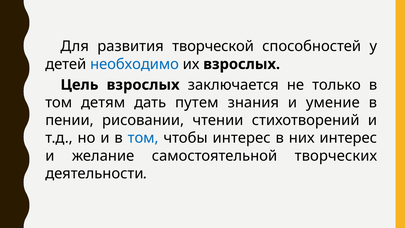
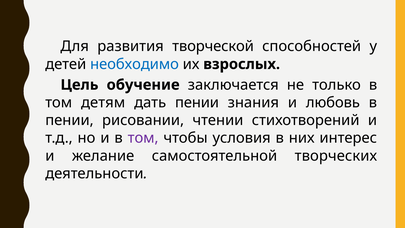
Цель взрослых: взрослых -> обучение
дать путем: путем -> пении
умение: умение -> любовь
том at (143, 138) colour: blue -> purple
чтобы интерес: интерес -> условия
